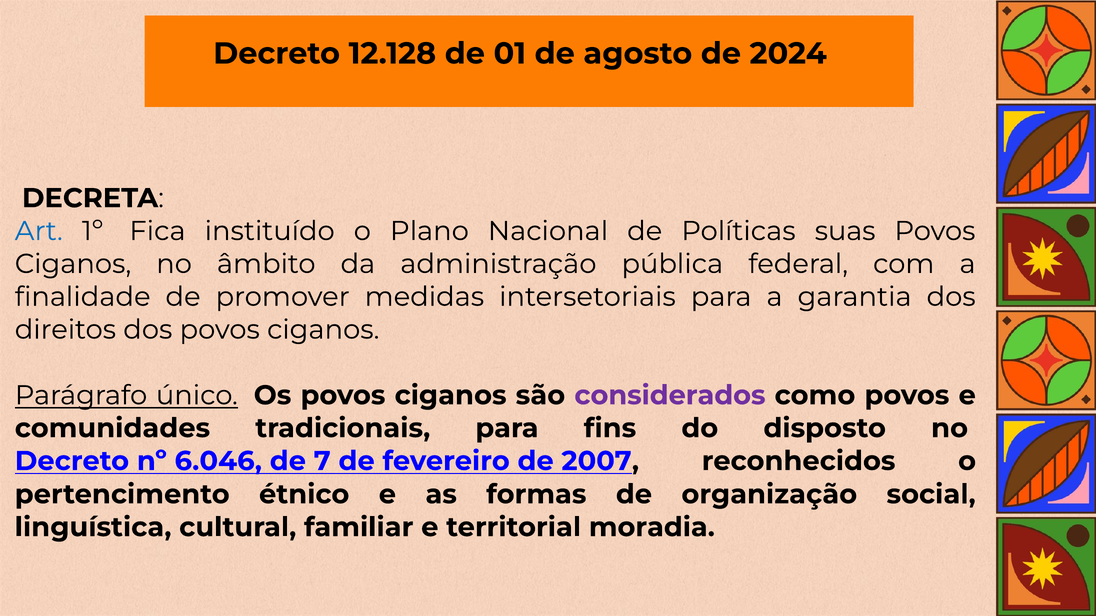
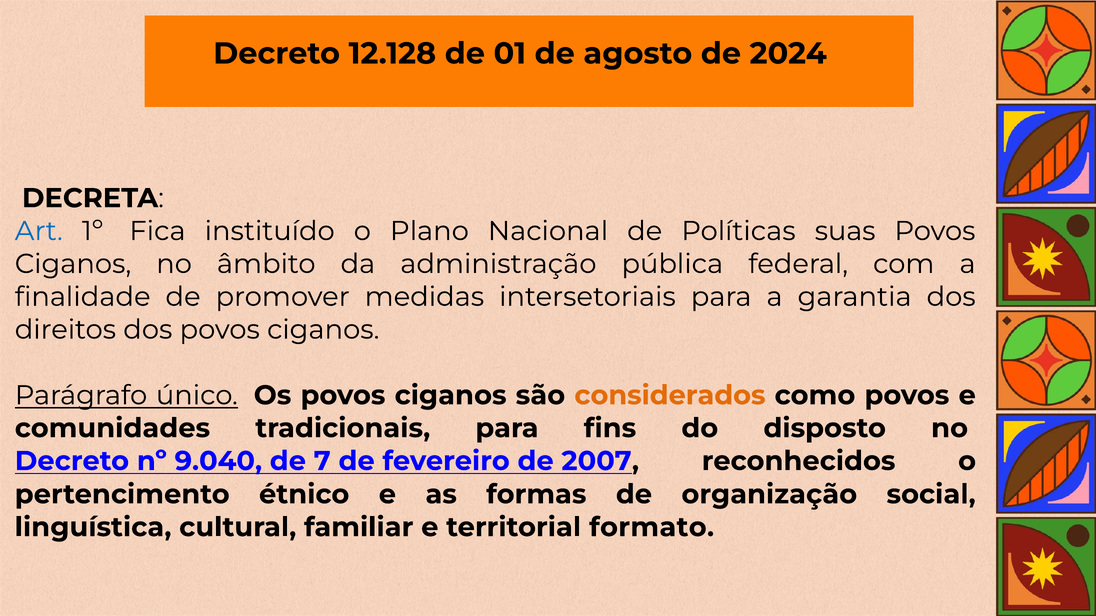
considerados colour: purple -> orange
6.046: 6.046 -> 9.040
moradia: moradia -> formato
